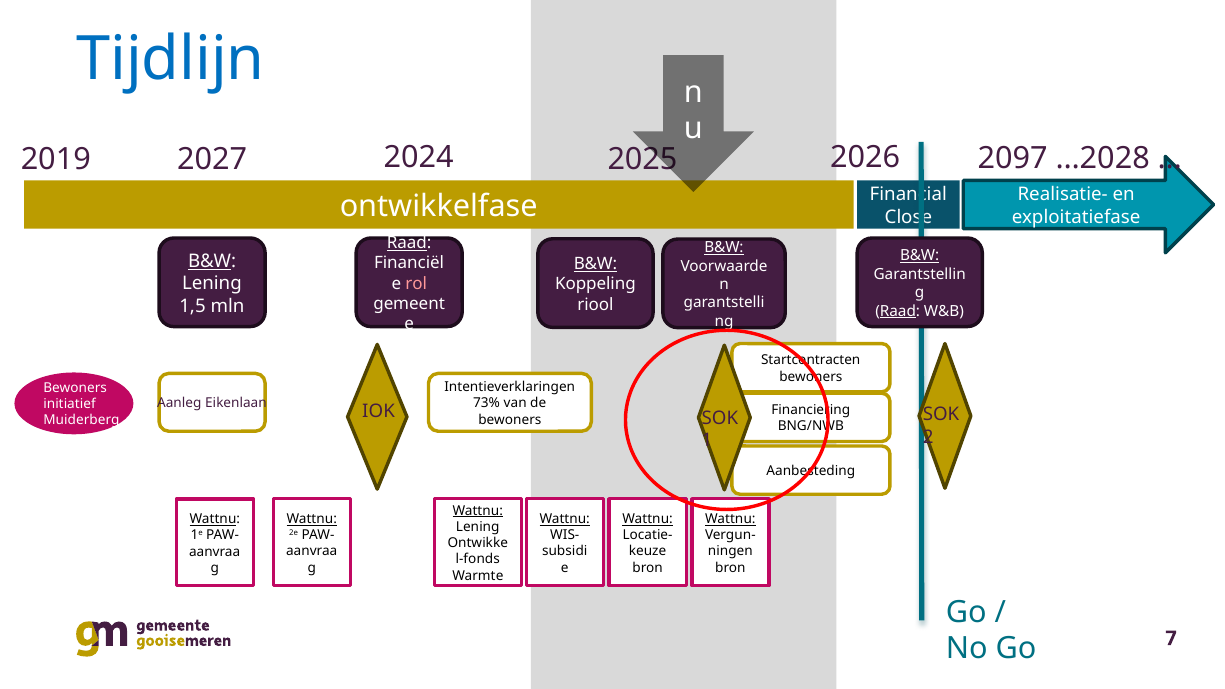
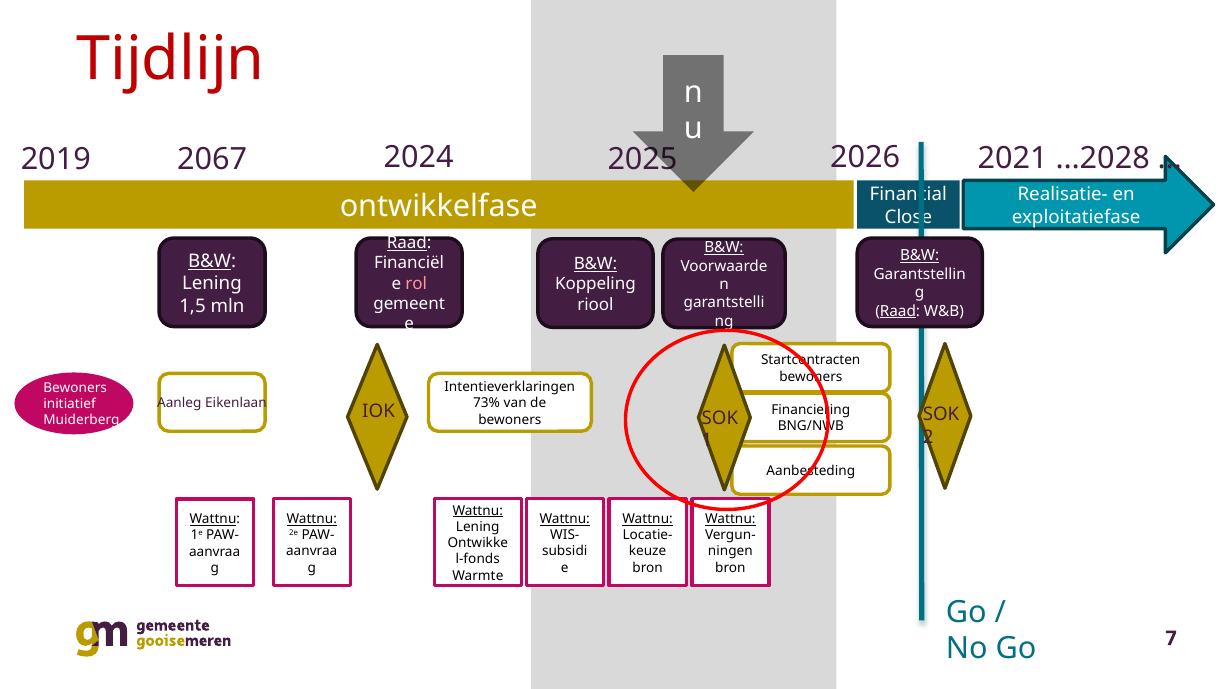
Tijdlijn colour: blue -> red
2027: 2027 -> 2067
2097: 2097 -> 2021
